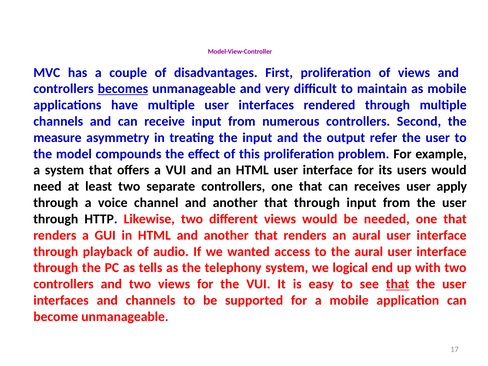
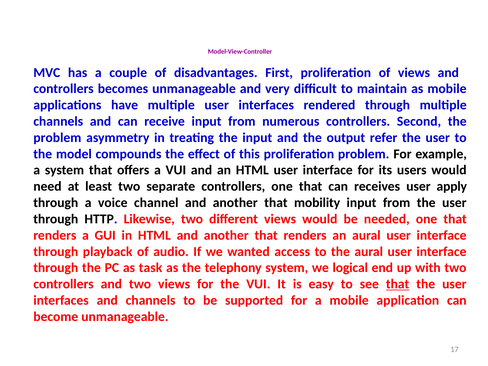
becomes underline: present -> none
measure at (57, 138): measure -> problem
that through: through -> mobility
tells: tells -> task
